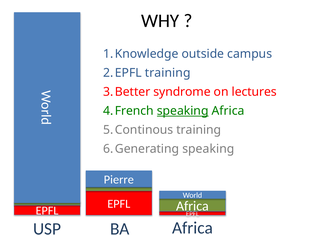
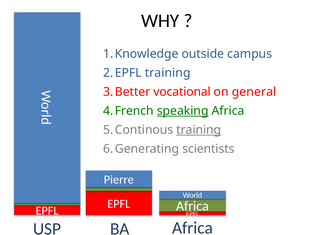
syndrome: syndrome -> vocational
lectures: lectures -> general
training at (199, 130) underline: none -> present
speaking at (208, 149): speaking -> scientists
